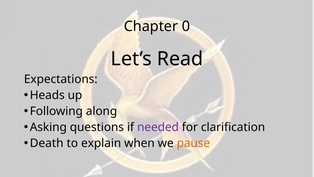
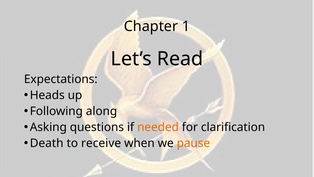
0: 0 -> 1
needed colour: purple -> orange
explain: explain -> receive
